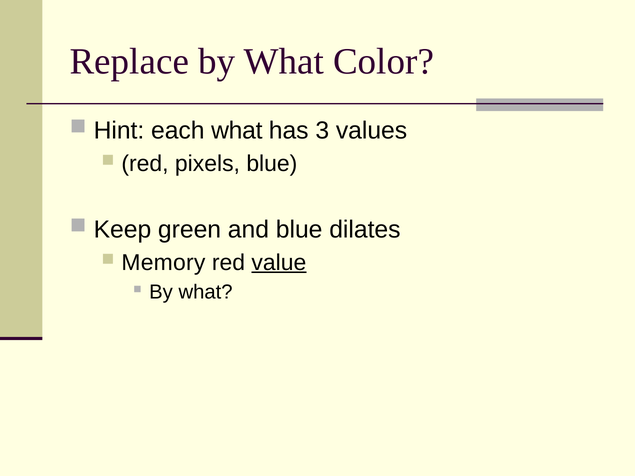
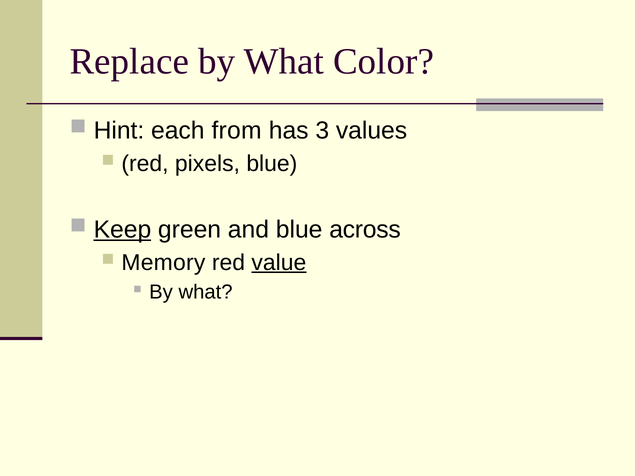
each what: what -> from
Keep underline: none -> present
dilates: dilates -> across
